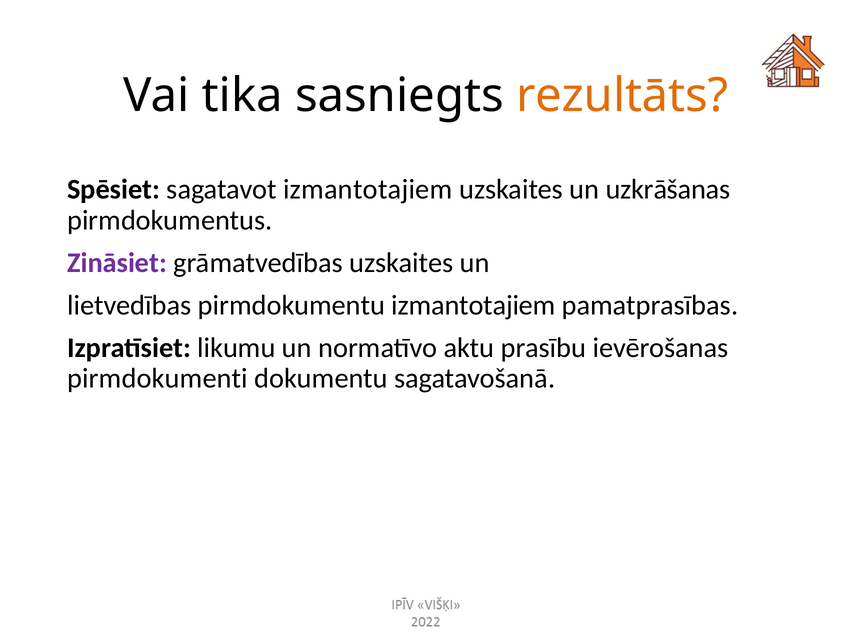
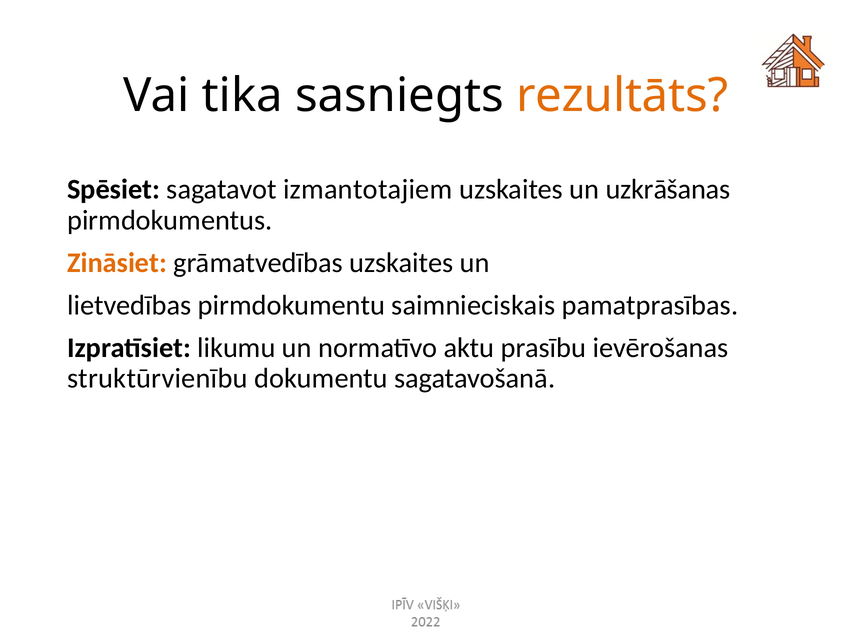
Zināsiet colour: purple -> orange
pirmdokumentu izmantotajiem: izmantotajiem -> saimnieciskais
pirmdokumenti: pirmdokumenti -> struktūrvienību
